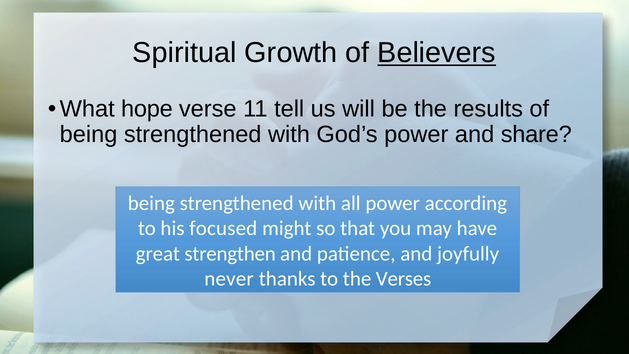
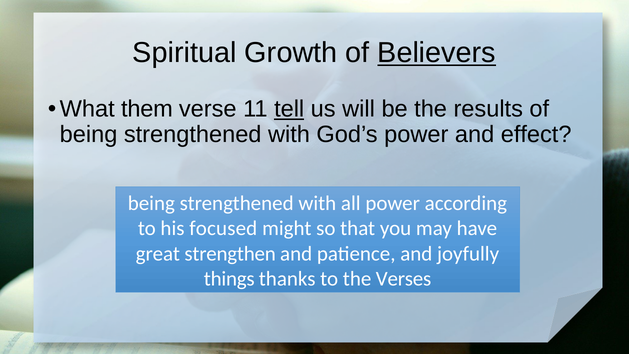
hope: hope -> them
tell underline: none -> present
share: share -> effect
never: never -> things
